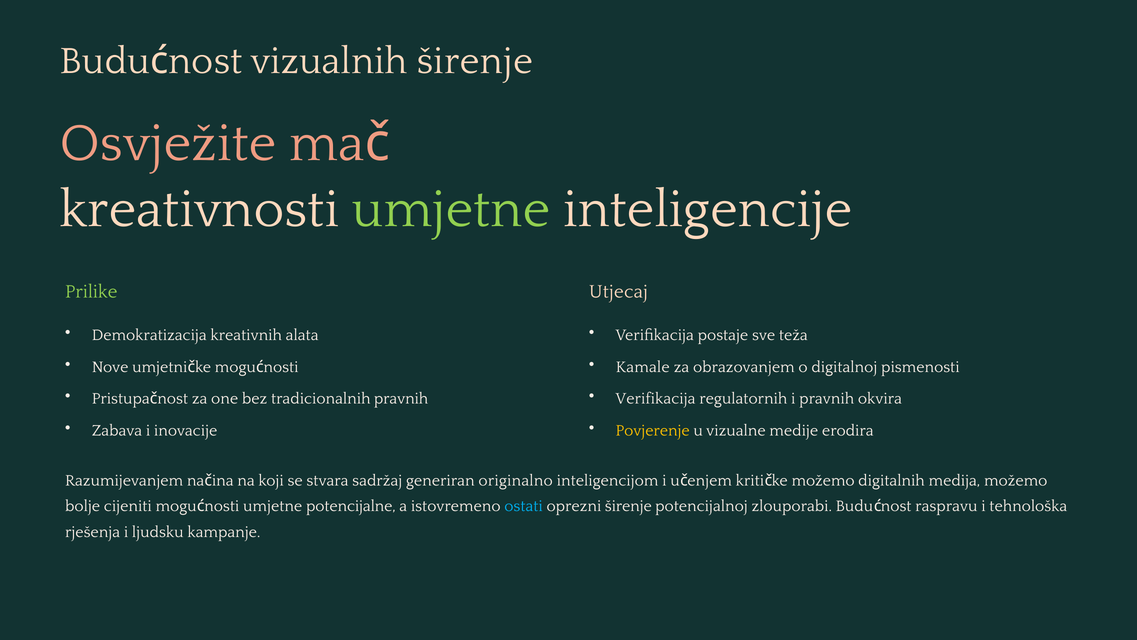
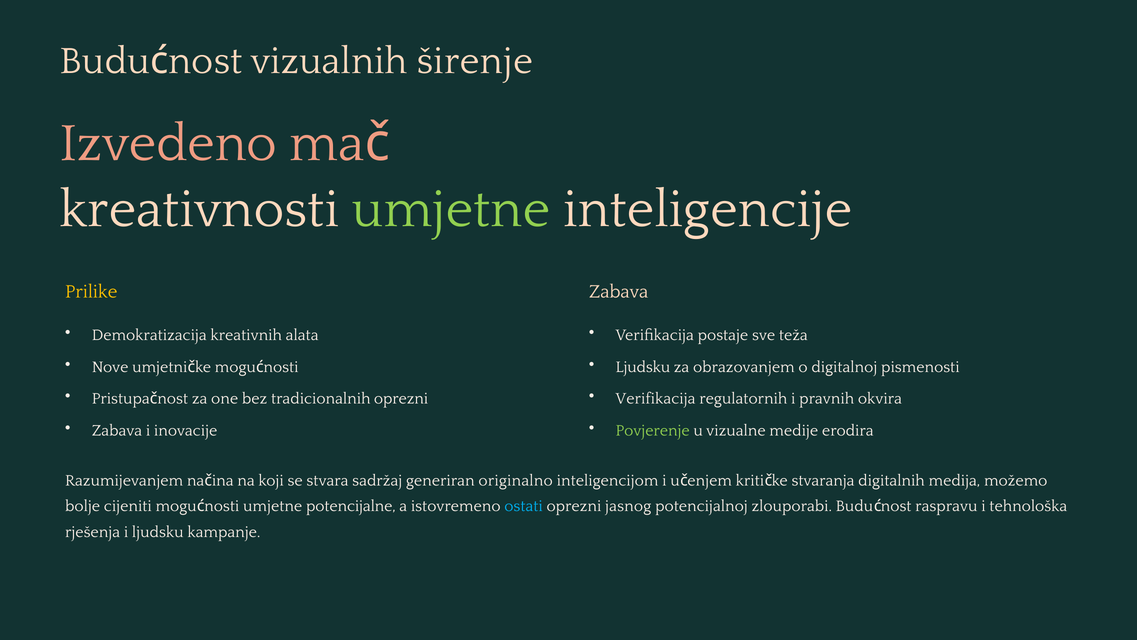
Osvježite: Osvježite -> Izvedeno
Prilike colour: light green -> yellow
Utjecaj at (618, 291): Utjecaj -> Zabava
Kamale at (643, 367): Kamale -> Ljudsku
tradicionalnih pravnih: pravnih -> oprezni
Povjerenje colour: yellow -> light green
možemo at (823, 480): možemo -> stvaranja
oprezni širenje: širenje -> jasnog
